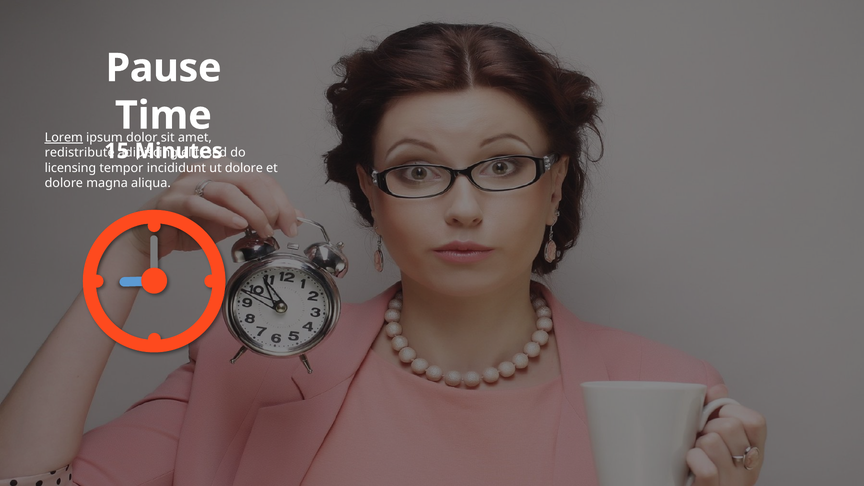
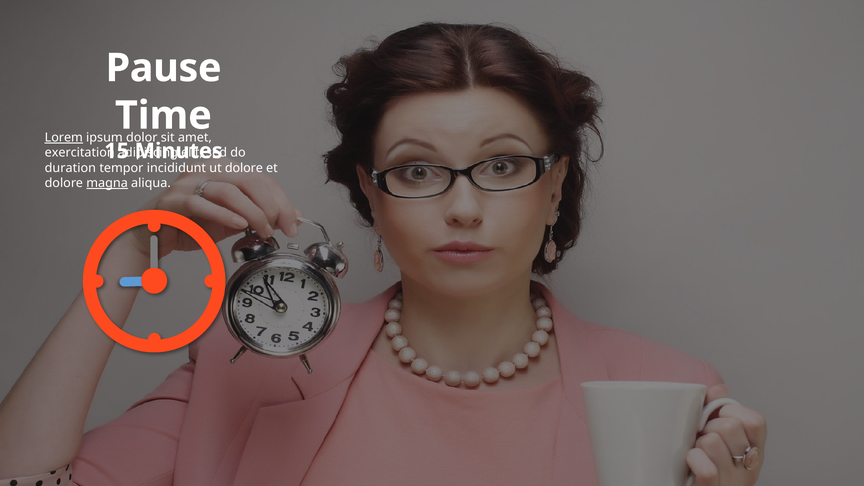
redistribute: redistribute -> exercitation
licensing: licensing -> duration
magna underline: none -> present
